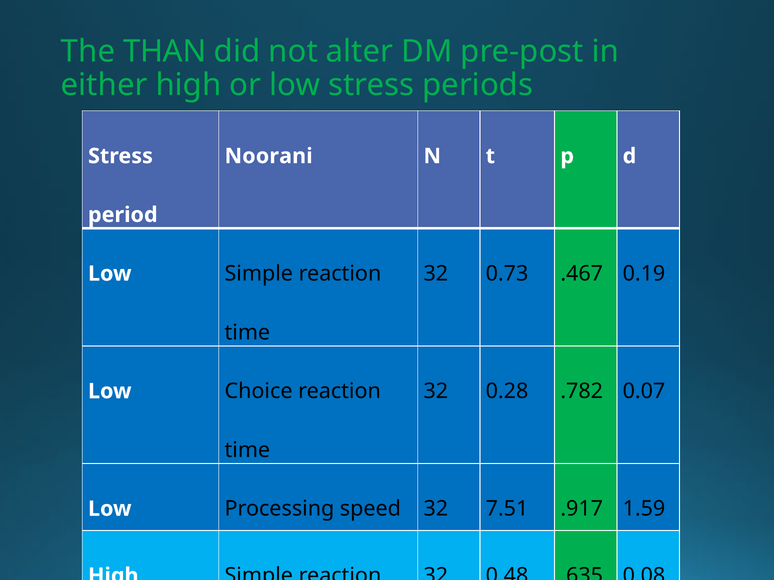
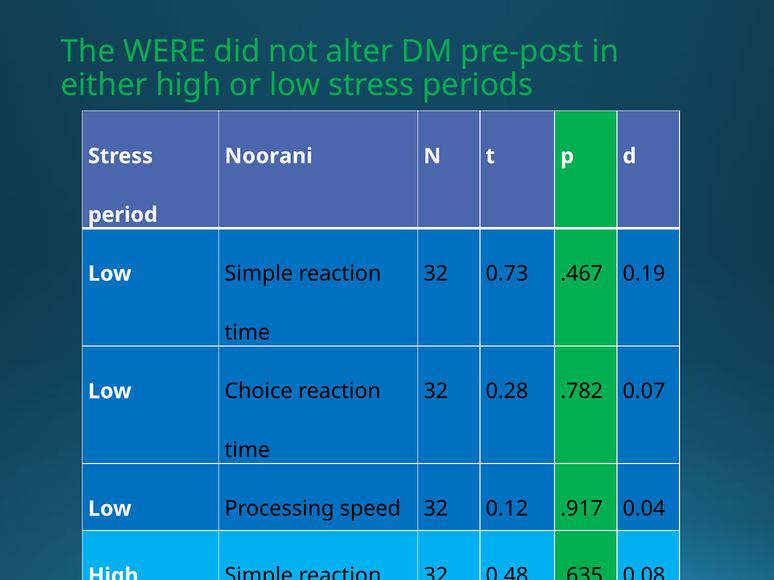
THAN: THAN -> WERE
7.51: 7.51 -> 0.12
1.59: 1.59 -> 0.04
